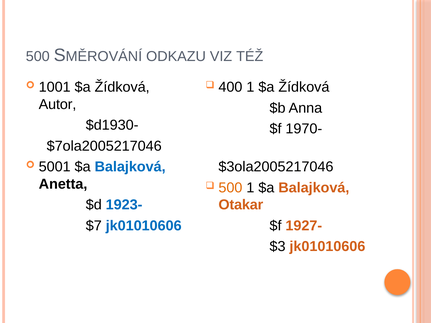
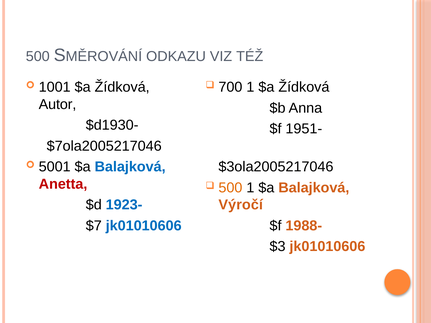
400: 400 -> 700
1970-: 1970- -> 1951-
Anetta colour: black -> red
Otakar: Otakar -> Výročí
1927-: 1927- -> 1988-
